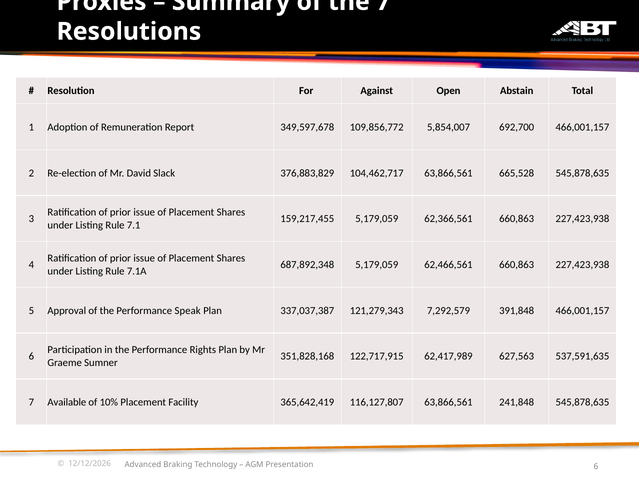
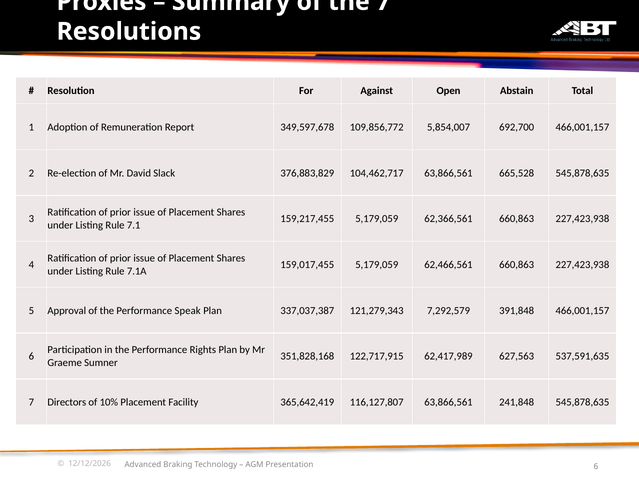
687,892,348: 687,892,348 -> 159,017,455
Available: Available -> Directors
